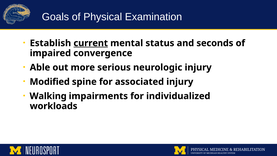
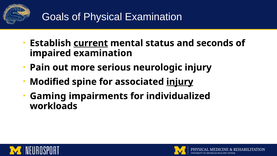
impaired convergence: convergence -> examination
Able: Able -> Pain
injury at (180, 82) underline: none -> present
Walking: Walking -> Gaming
